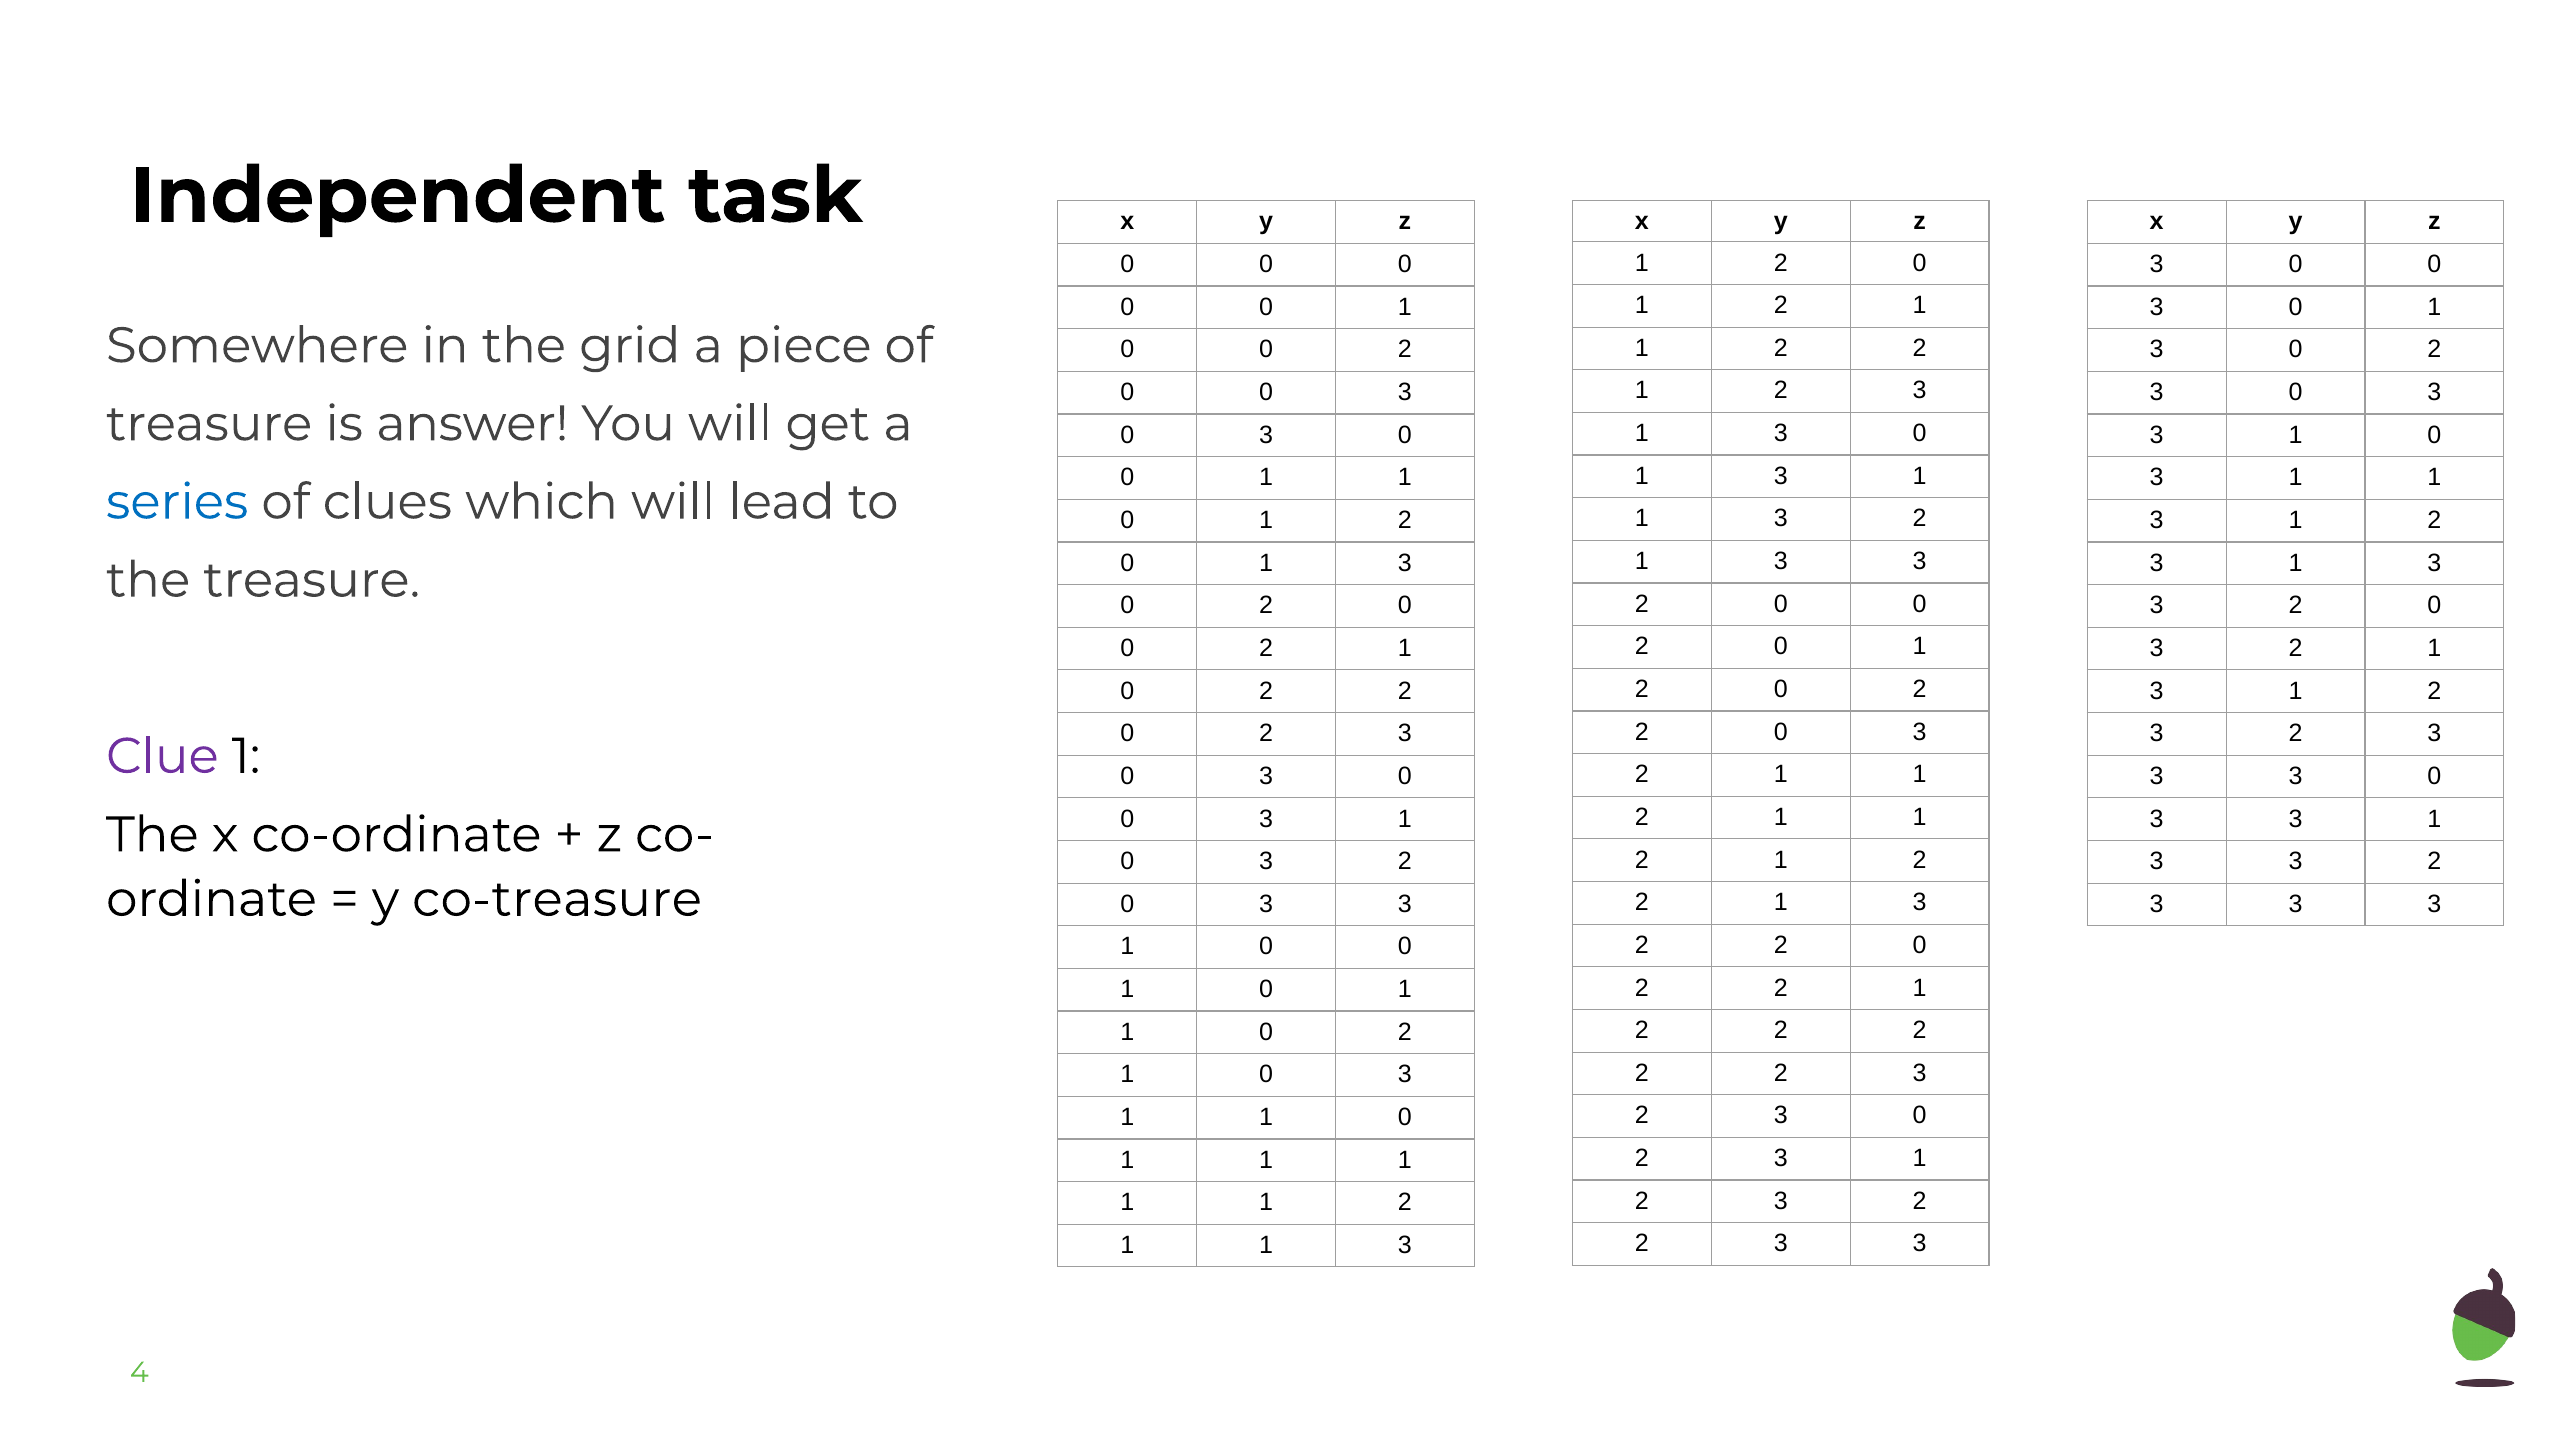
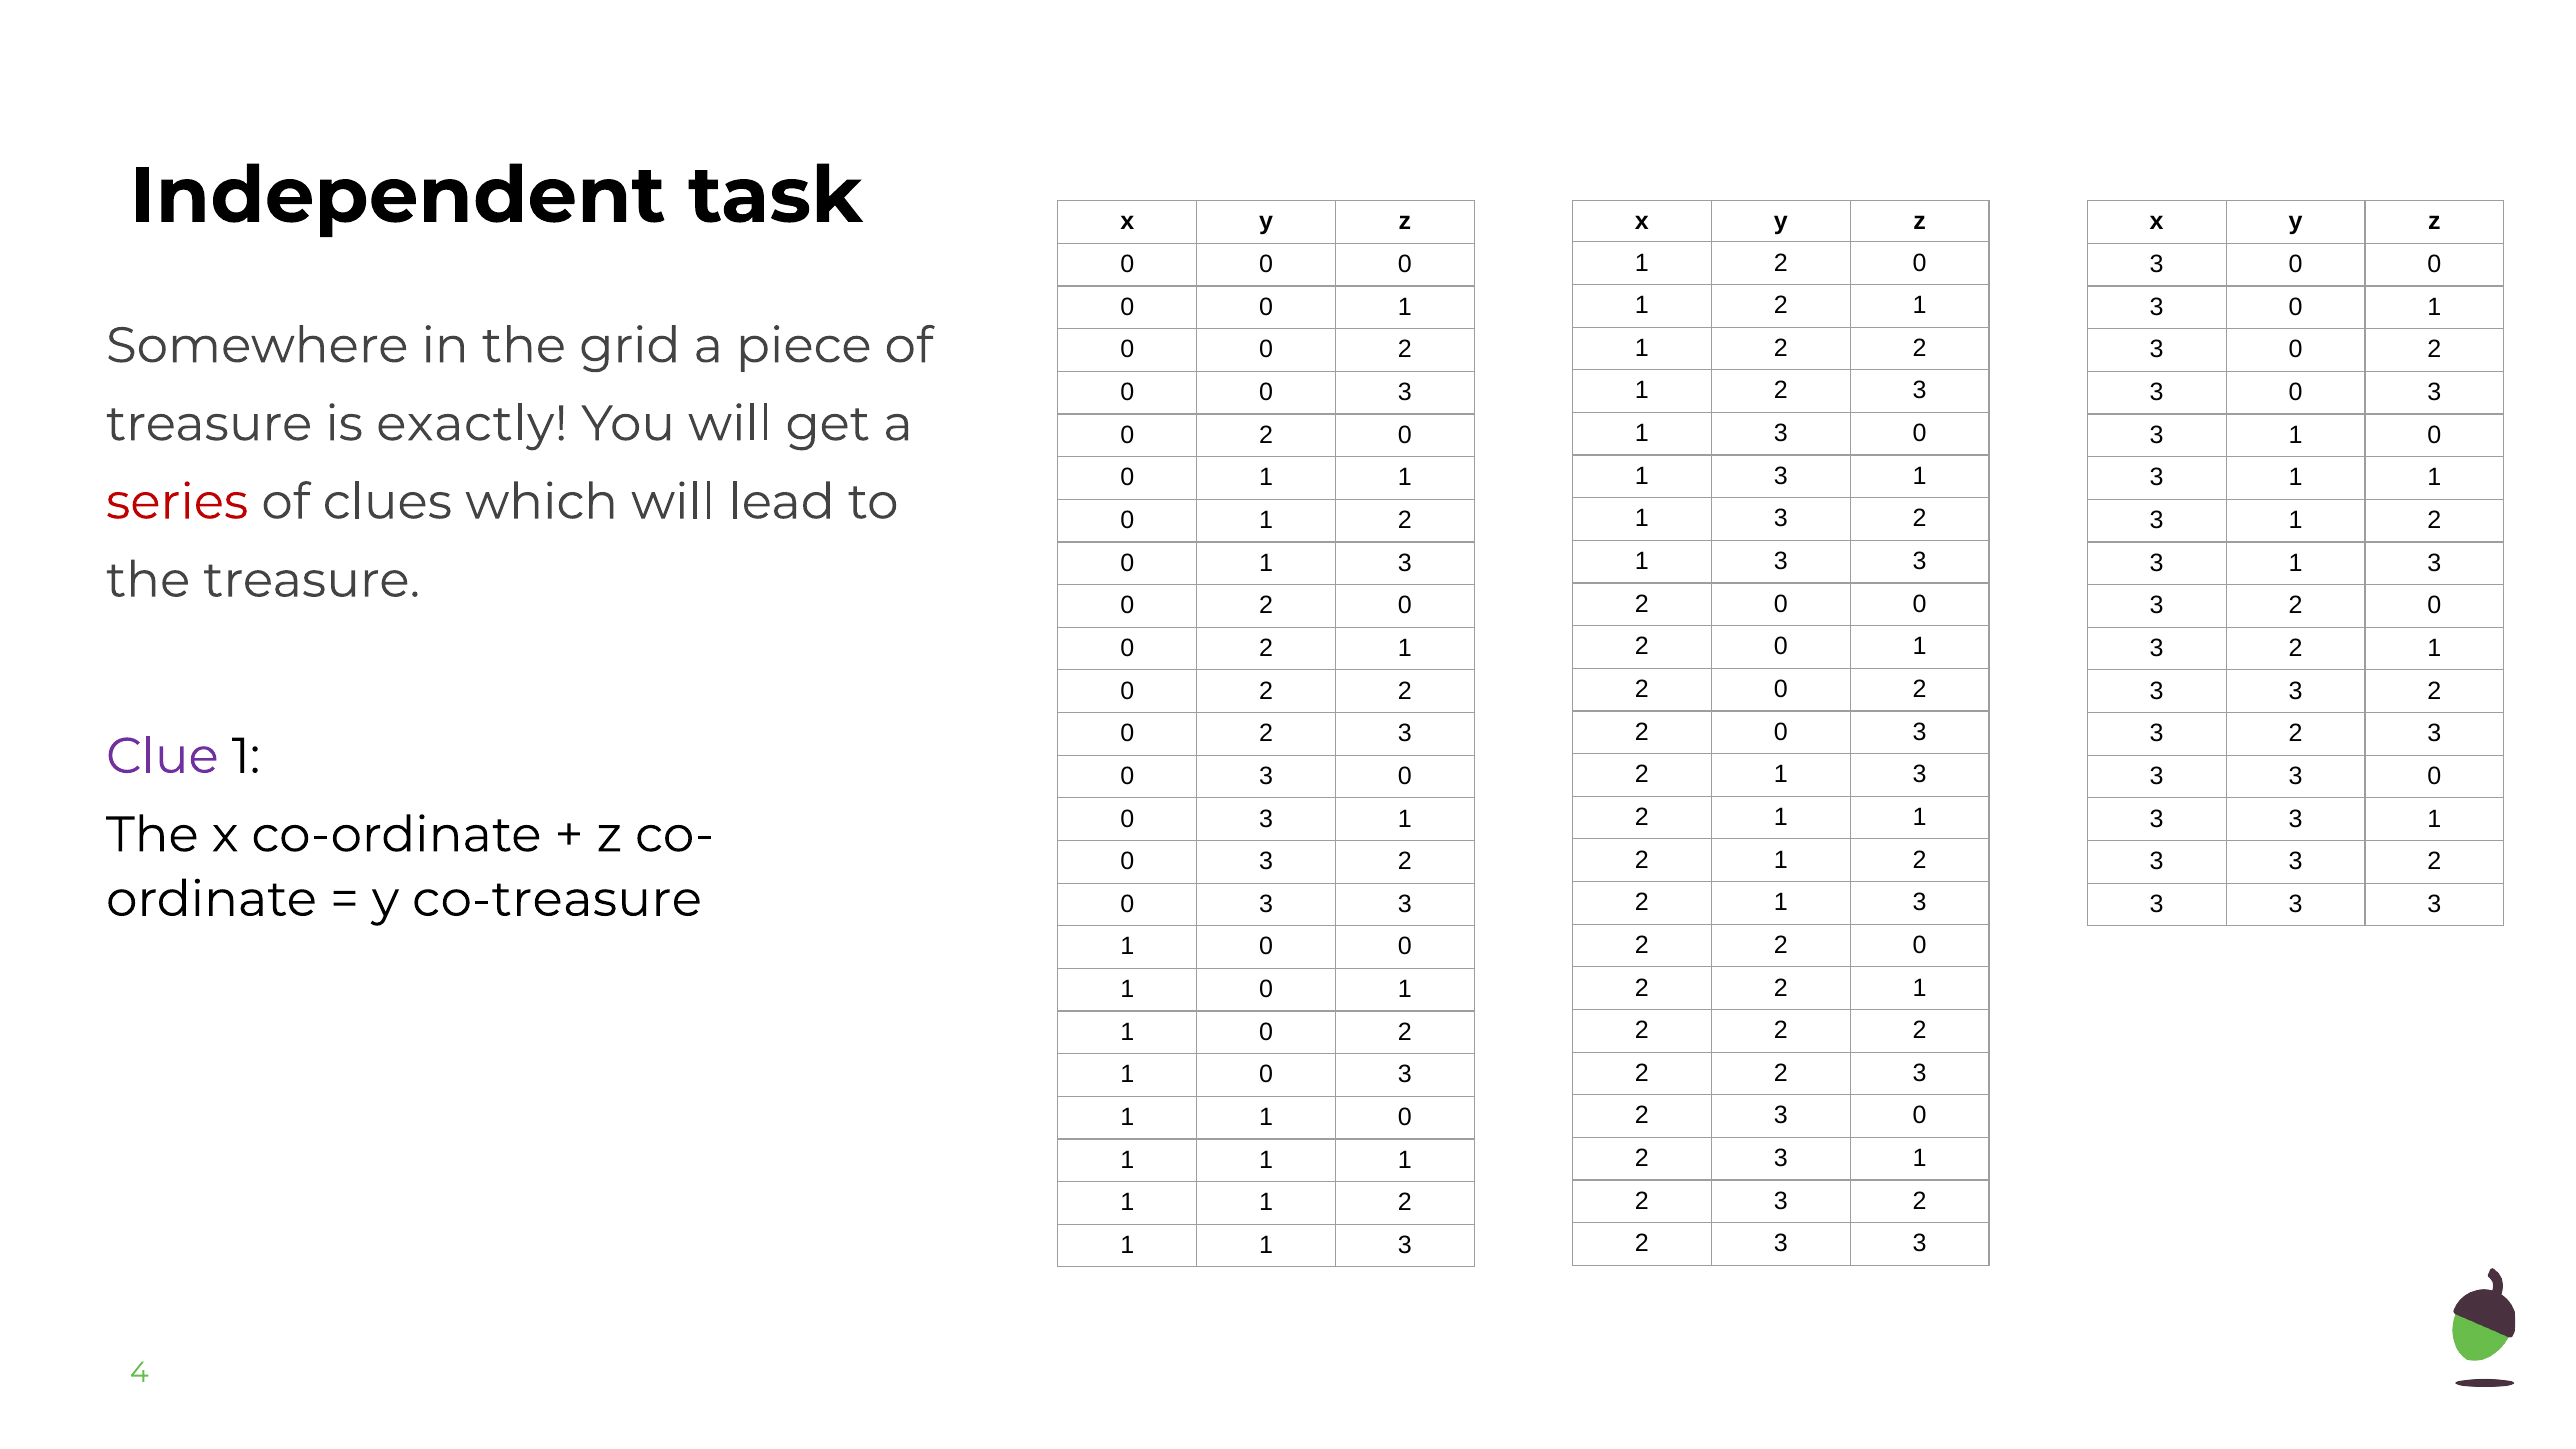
answer: answer -> exactly
3 at (1266, 435): 3 -> 2
series colour: blue -> red
1 at (2296, 691): 1 -> 3
1 at (1920, 775): 1 -> 3
